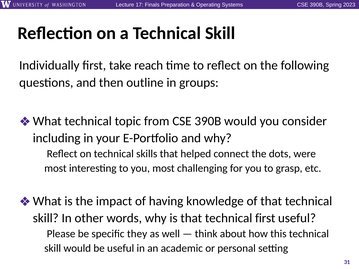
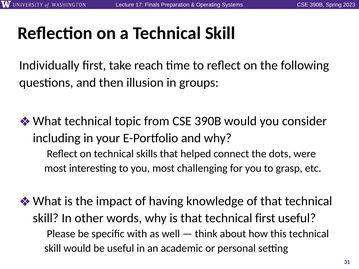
outline: outline -> illusion
they: they -> with
